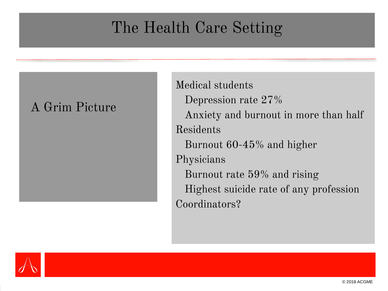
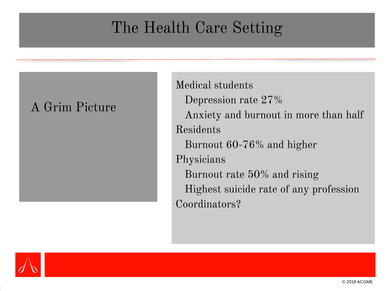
60-45%: 60-45% -> 60-76%
59%: 59% -> 50%
